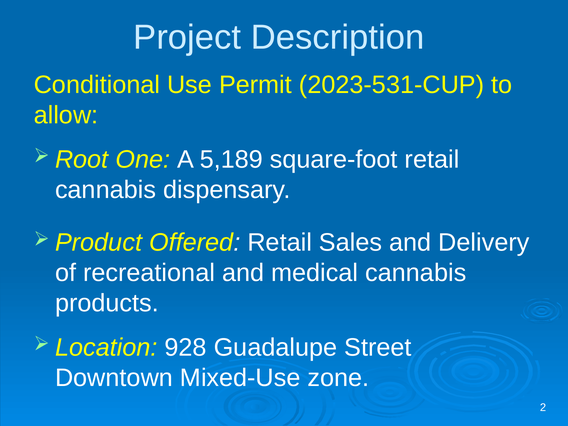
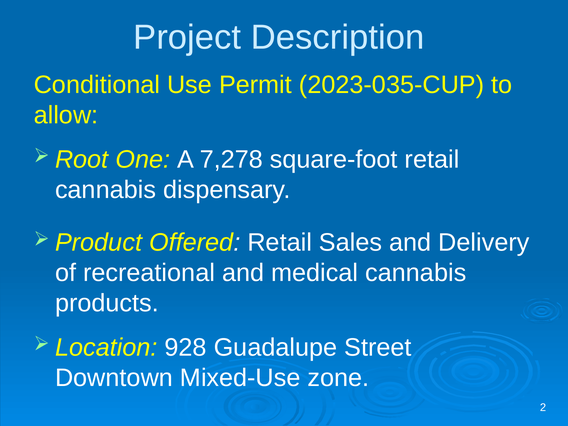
2023-531-CUP: 2023-531-CUP -> 2023-035-CUP
5,189: 5,189 -> 7,278
